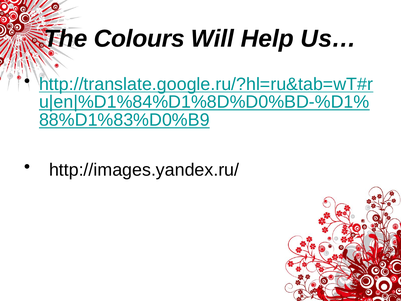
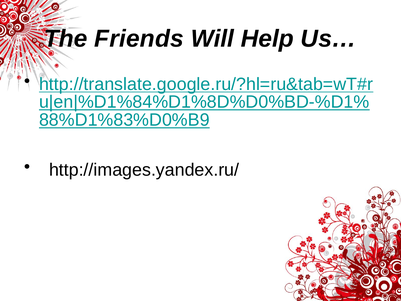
Colours: Colours -> Friends
